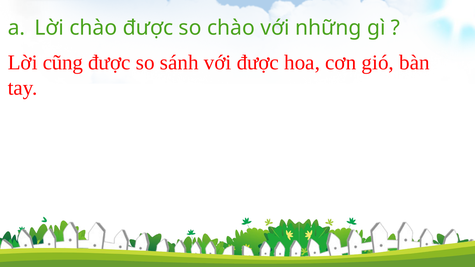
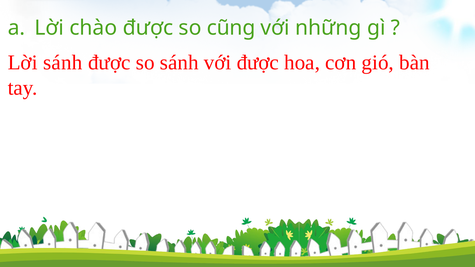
so chào: chào -> cũng
Lời cũng: cũng -> sánh
